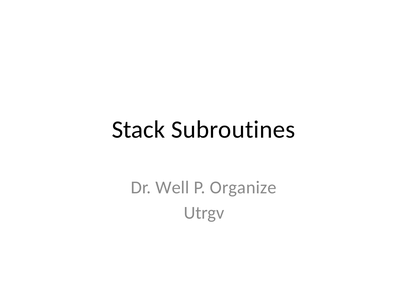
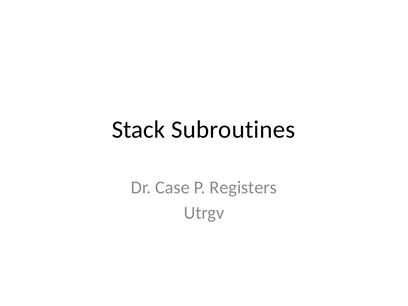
Well: Well -> Case
Organize: Organize -> Registers
